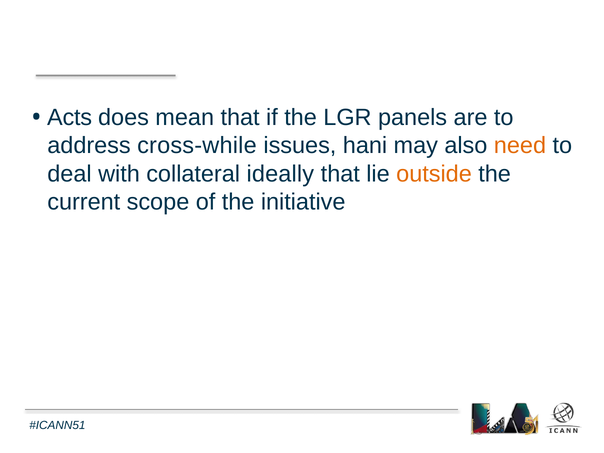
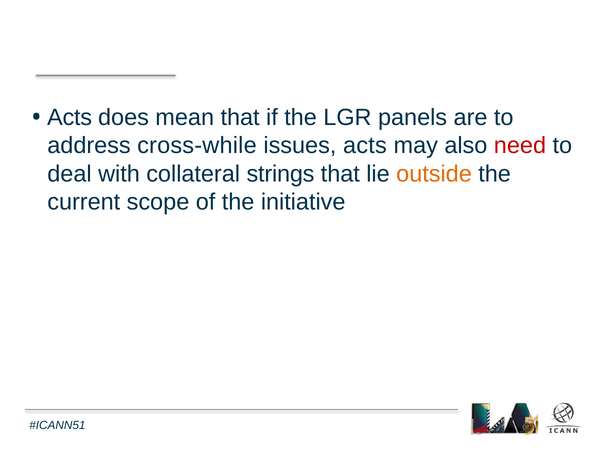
issues hani: hani -> acts
need colour: orange -> red
ideally: ideally -> strings
